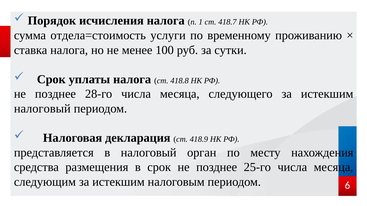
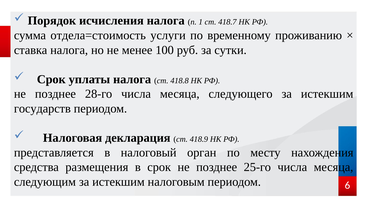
налоговый at (42, 109): налоговый -> государств
